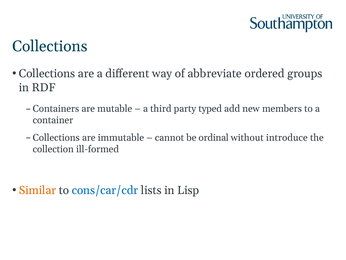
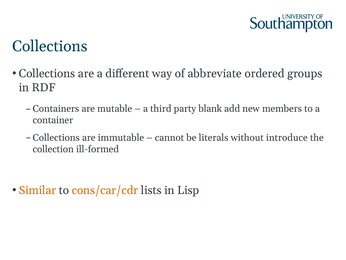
typed: typed -> blank
ordinal: ordinal -> literals
cons/car/cdr colour: blue -> orange
